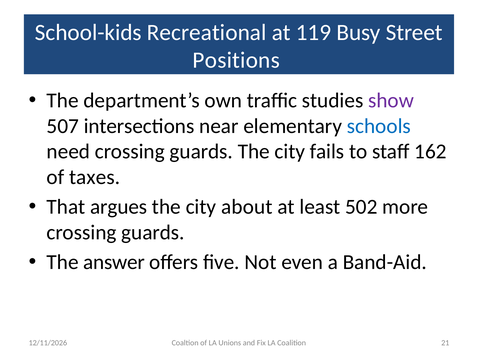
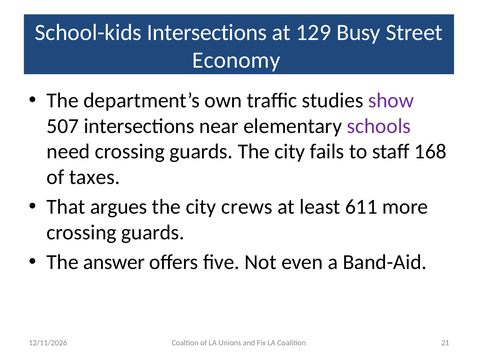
School-kids Recreational: Recreational -> Intersections
119: 119 -> 129
Positions: Positions -> Economy
schools colour: blue -> purple
162: 162 -> 168
about: about -> crews
502: 502 -> 611
